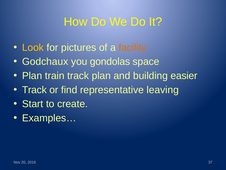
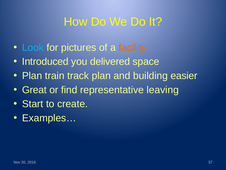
Look colour: yellow -> light blue
Godchaux: Godchaux -> Introduced
gondolas: gondolas -> delivered
Track at (34, 90): Track -> Great
